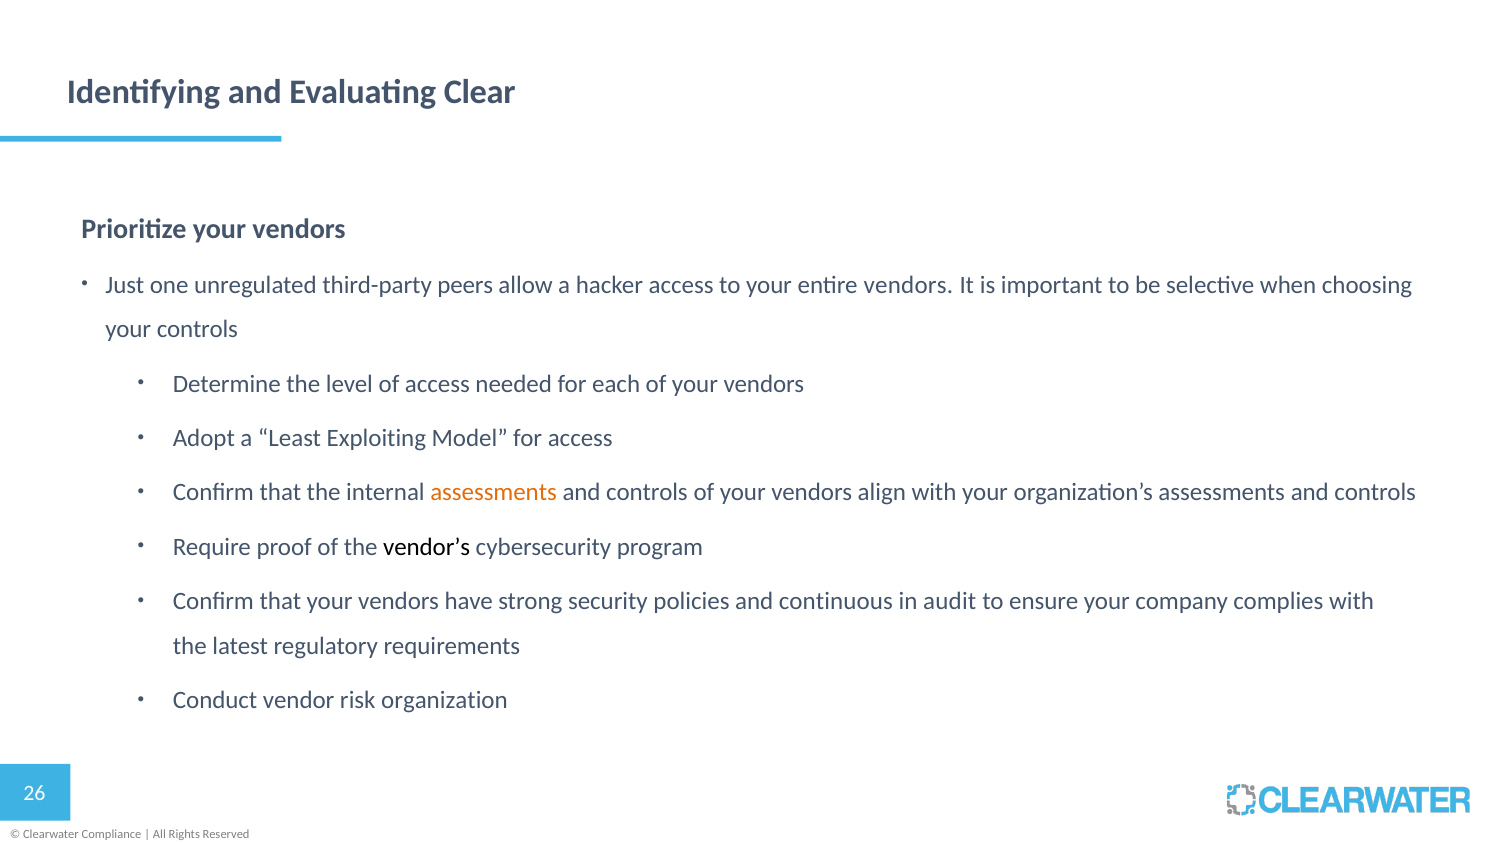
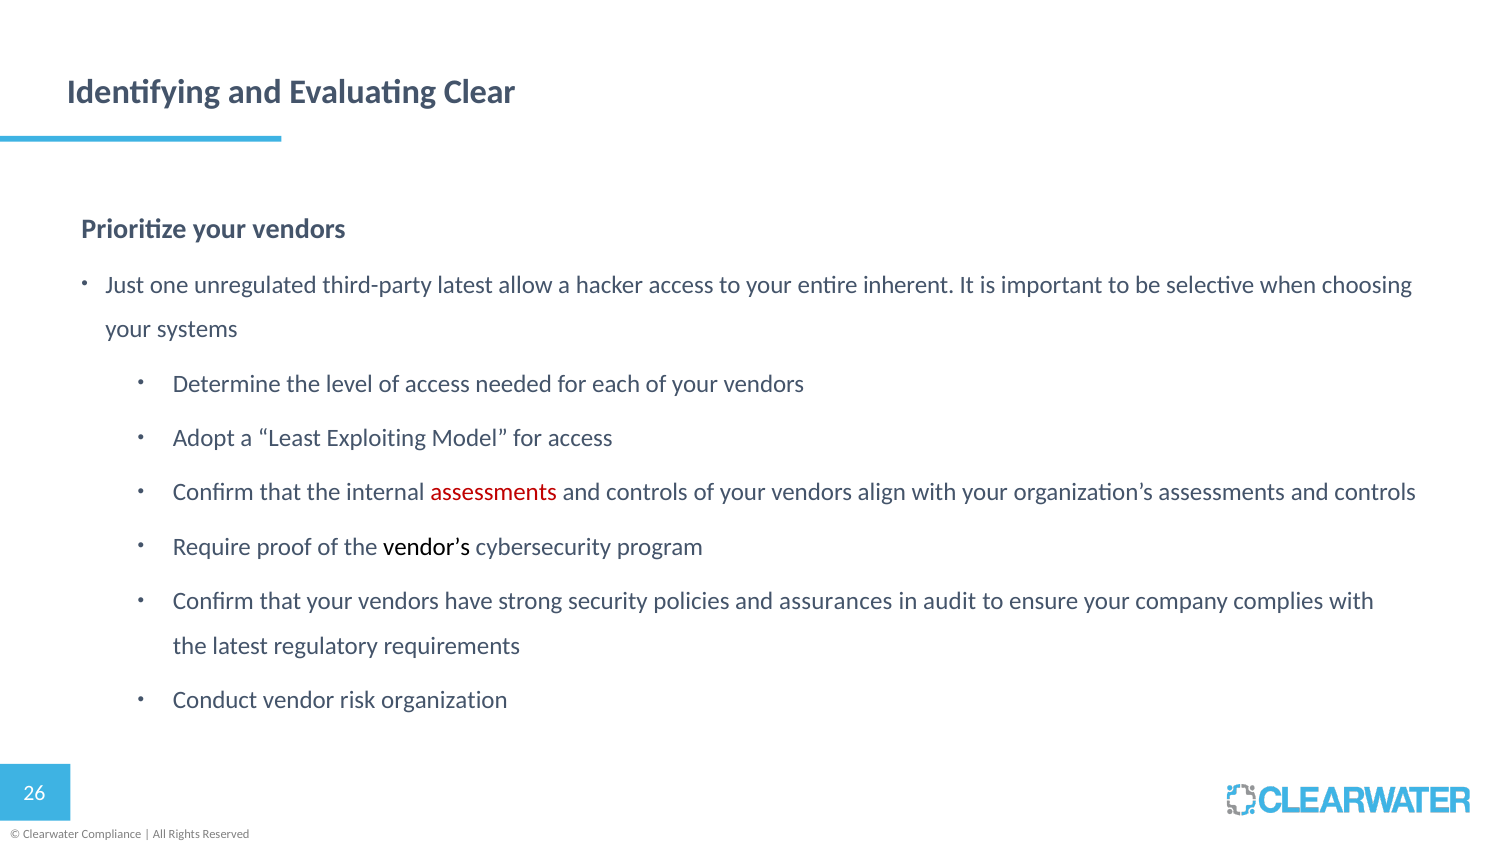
third-party peers: peers -> latest
entire vendors: vendors -> inherent
your controls: controls -> systems
assessments at (494, 493) colour: orange -> red
continuous: continuous -> assurances
